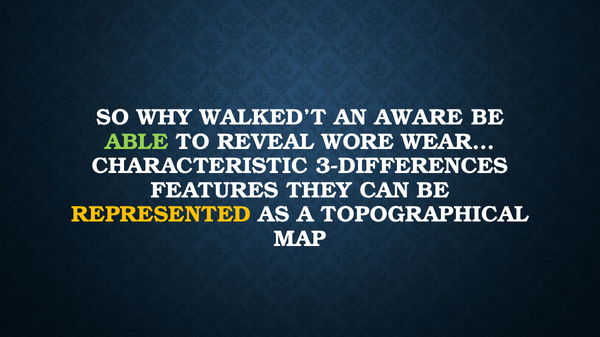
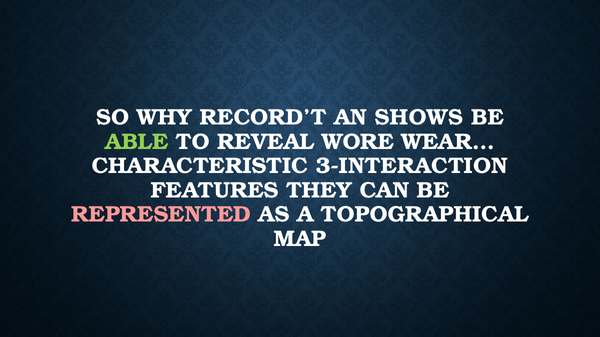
WALKED’T: WALKED’T -> RECORD’T
AWARE: AWARE -> SHOWS
3-DIFFERENCES: 3-DIFFERENCES -> 3-INTERACTION
REPRESENTED colour: yellow -> pink
